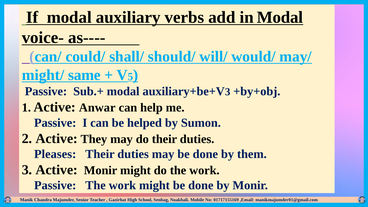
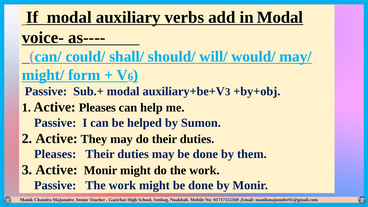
same: same -> form
5: 5 -> 6
Active Anwar: Anwar -> Pleases
